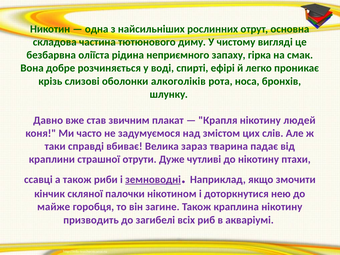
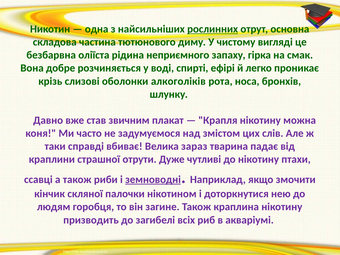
рослинних underline: none -> present
людей: людей -> можна
майже: майже -> людям
